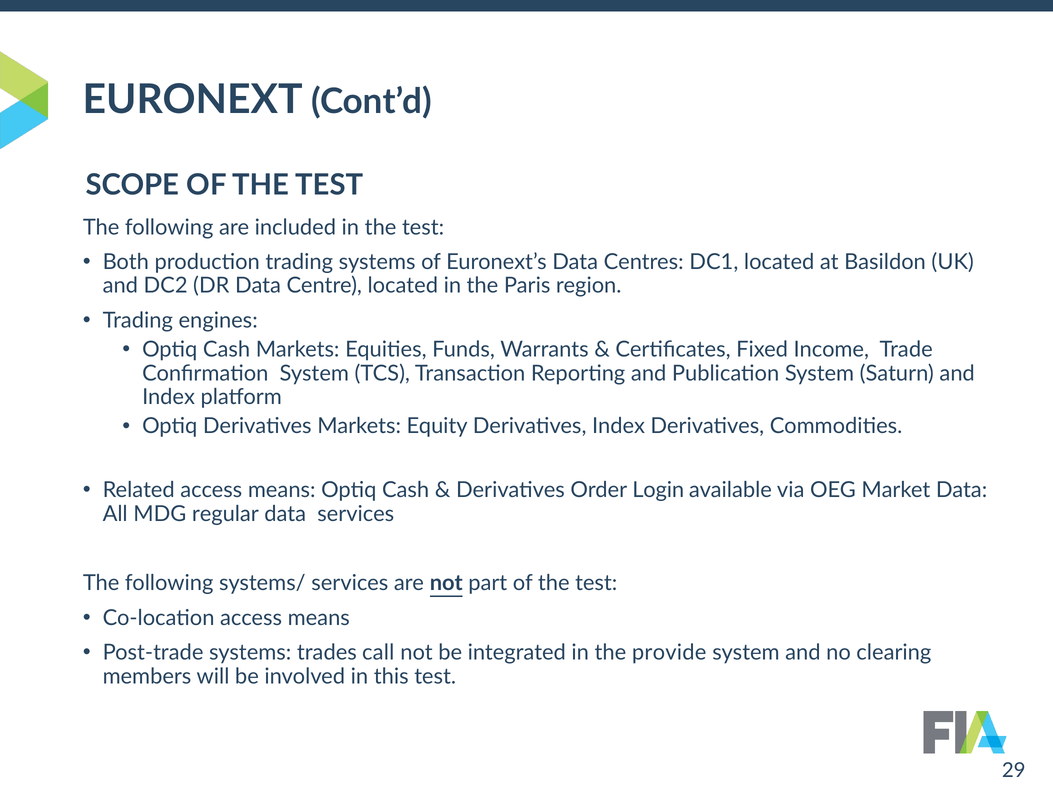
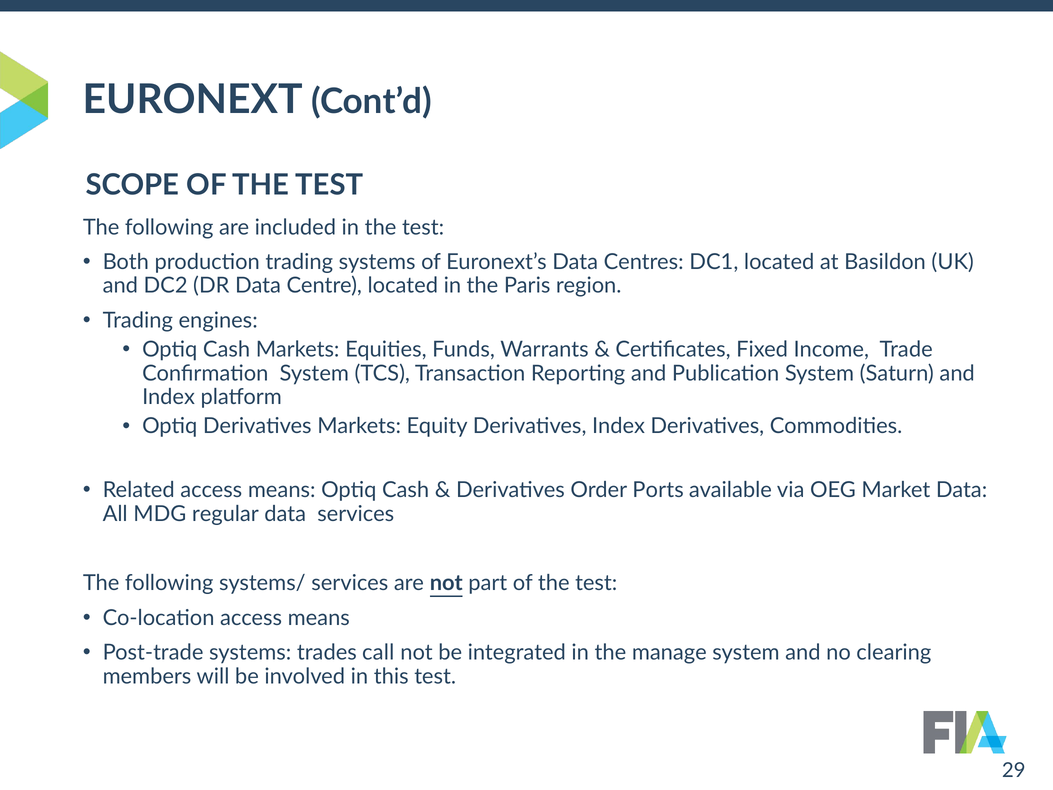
Login: Login -> Ports
provide: provide -> manage
